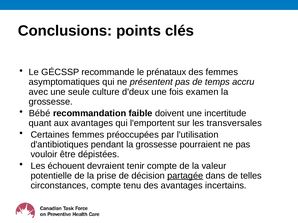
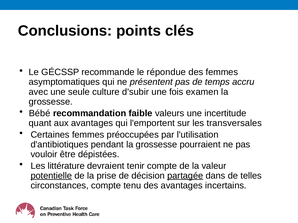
prénataux: prénataux -> répondue
d'deux: d'deux -> d'subir
doivent: doivent -> valeurs
échouent: échouent -> littérature
potentielle underline: none -> present
